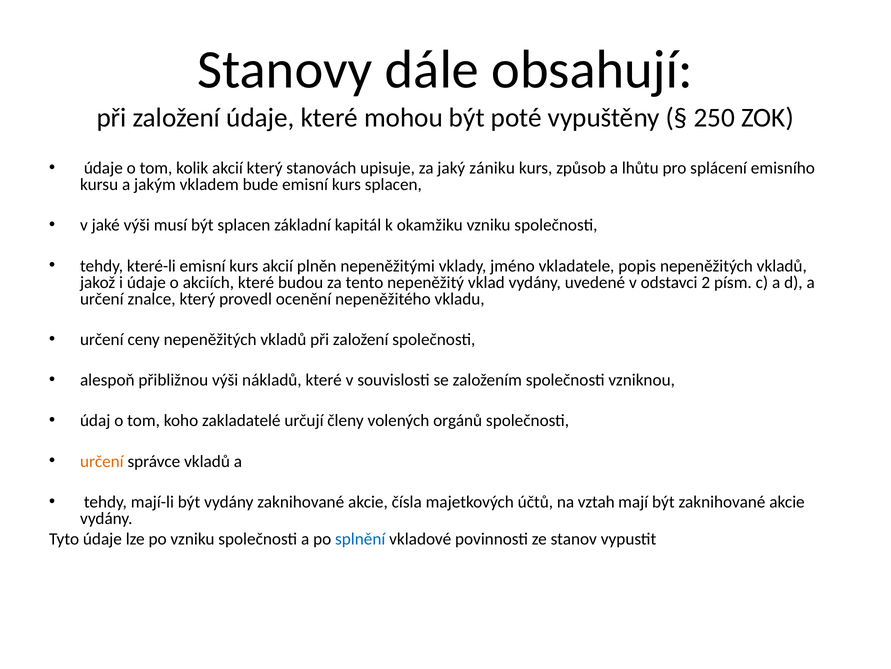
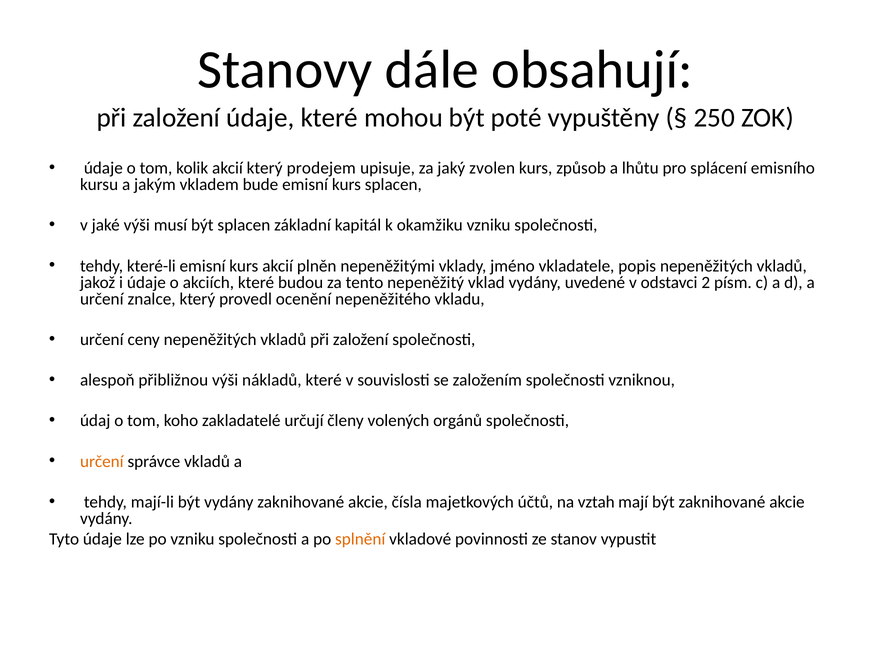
stanovách: stanovách -> prodejem
zániku: zániku -> zvolen
splnění colour: blue -> orange
